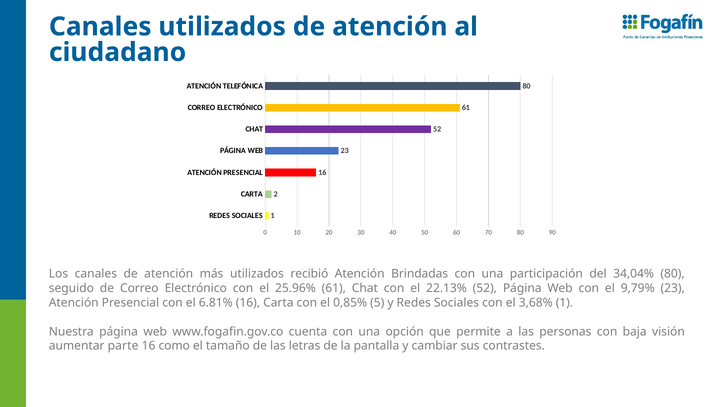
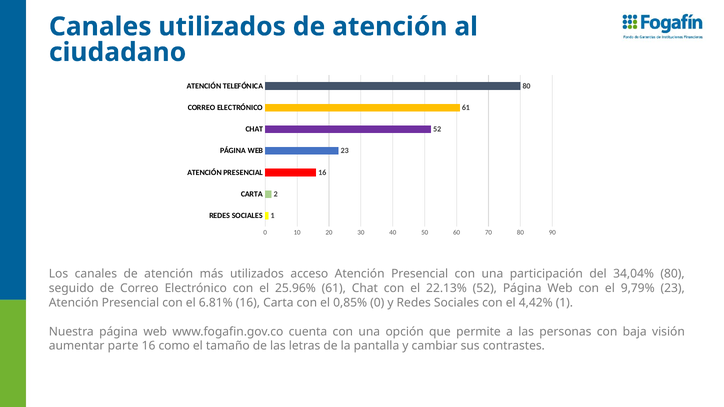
recibió: recibió -> acceso
Brindadas at (420, 274): Brindadas -> Presencial
0,85% 5: 5 -> 0
3,68%: 3,68% -> 4,42%
